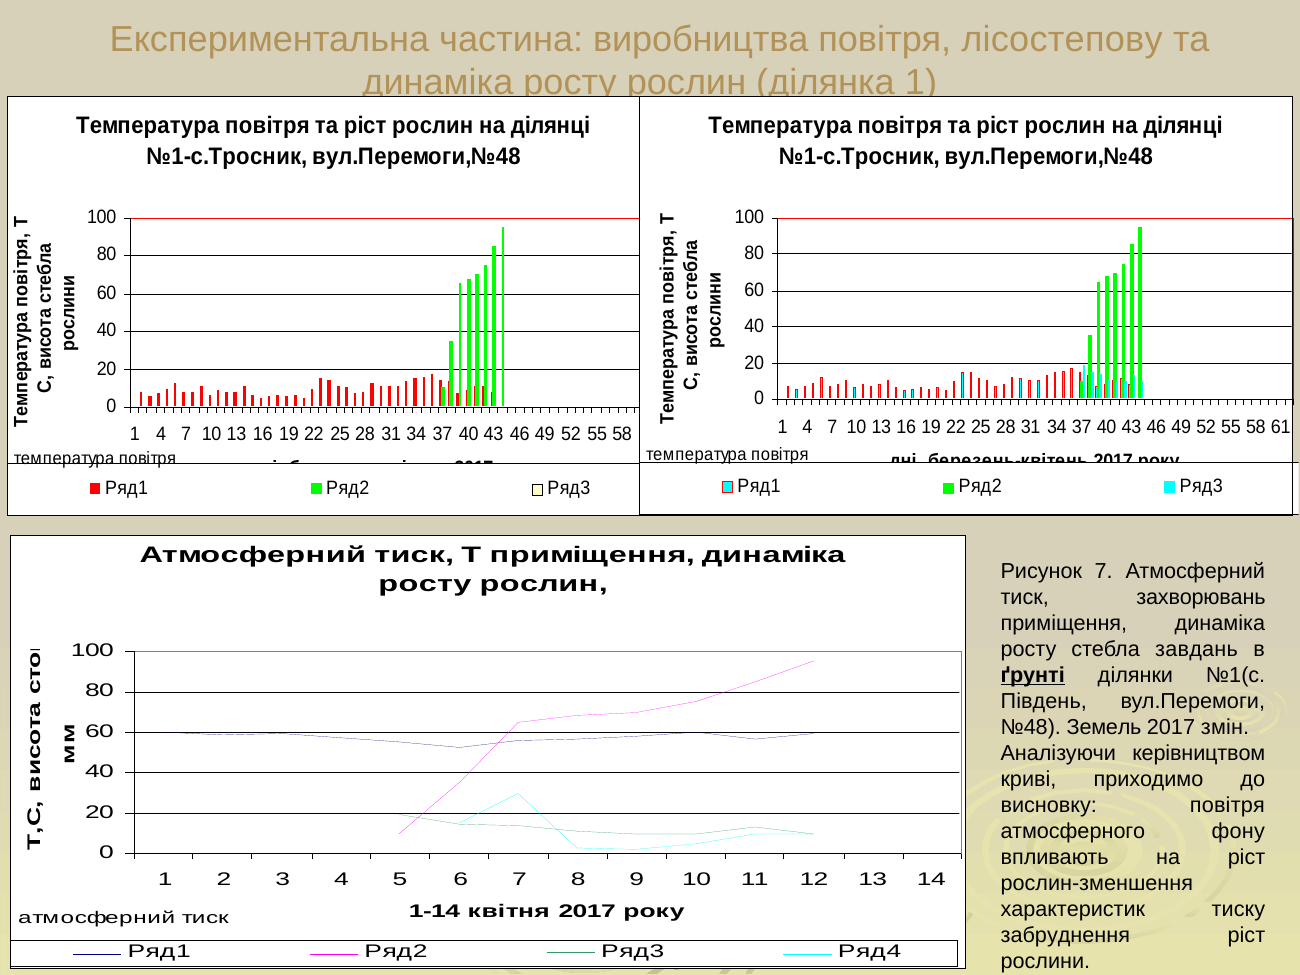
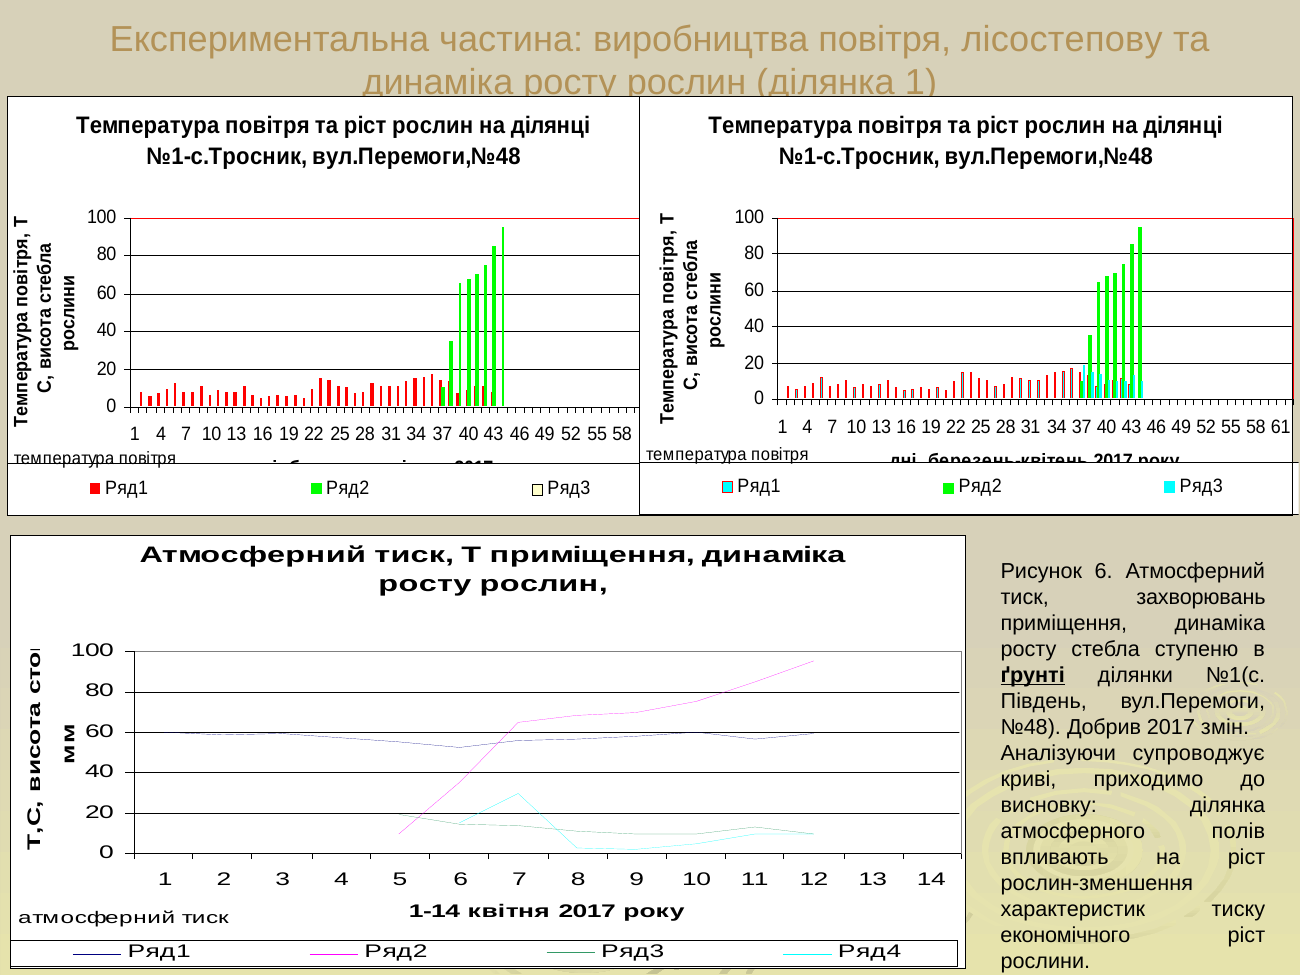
Рисунок 7: 7 -> 6
завдань: завдань -> ступеню
Земель: Земель -> Добрив
керівництвом: керівництвом -> супроводжує
висновку повітря: повітря -> ділянка
фону: фону -> полів
забруднення: забруднення -> економічного
